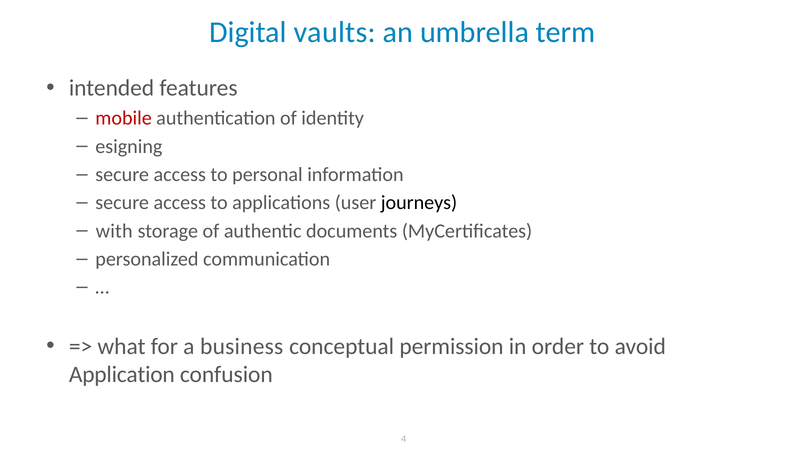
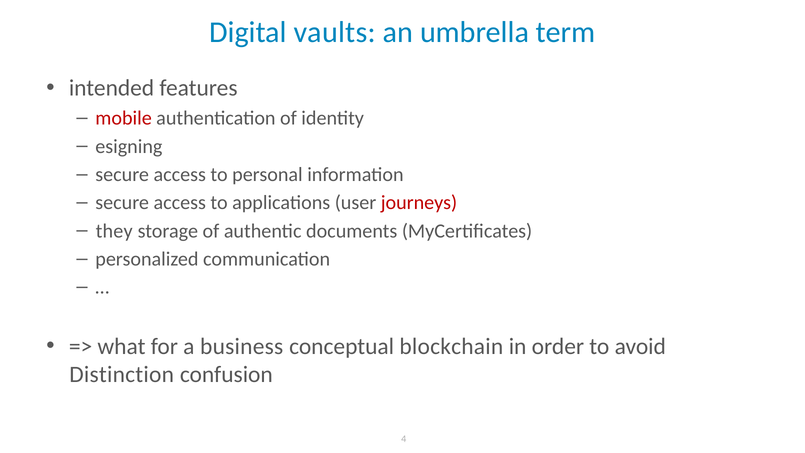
journeys colour: black -> red
with: with -> they
permission: permission -> blockchain
Application: Application -> Distinction
